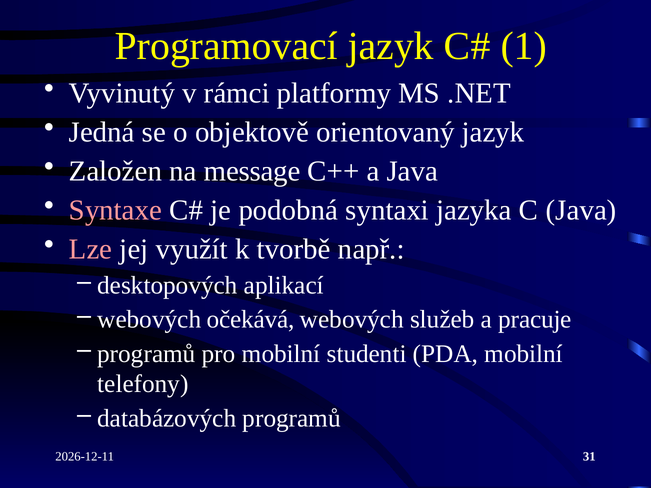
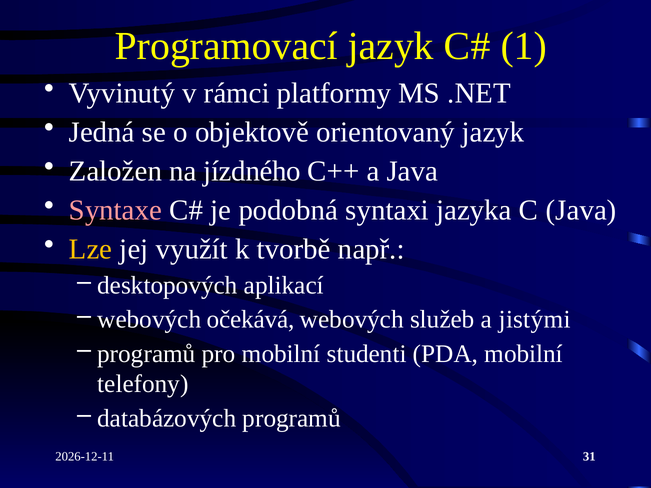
message: message -> jízdného
Lze colour: pink -> yellow
pracuje: pracuje -> jistými
